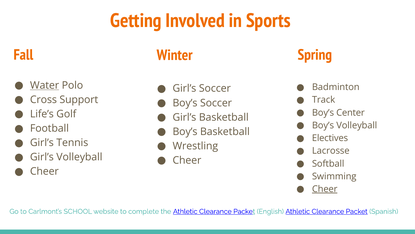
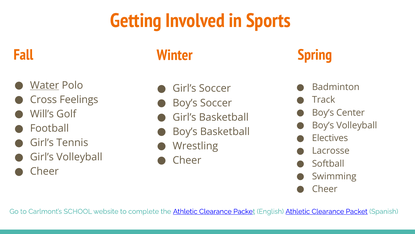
Support: Support -> Feelings
Life’s: Life’s -> Will’s
Cheer at (325, 189) underline: present -> none
